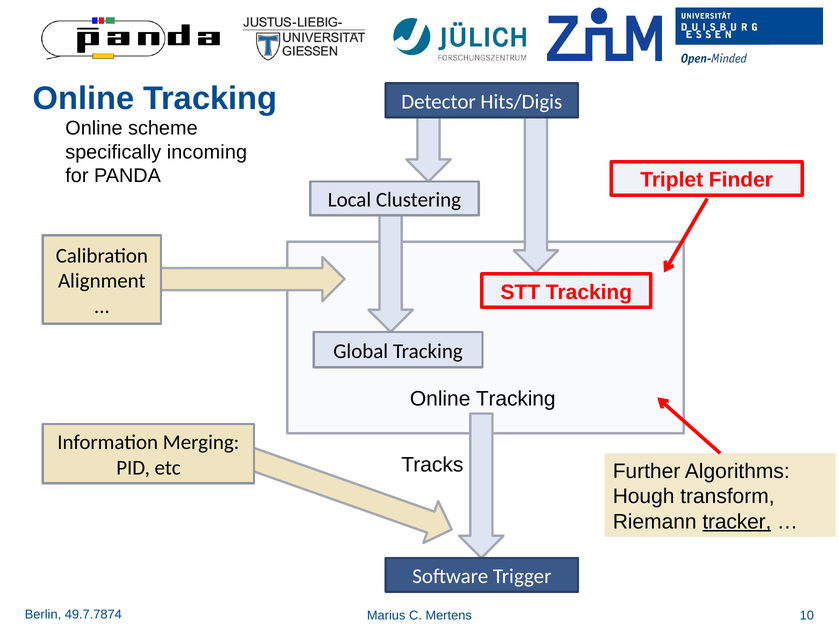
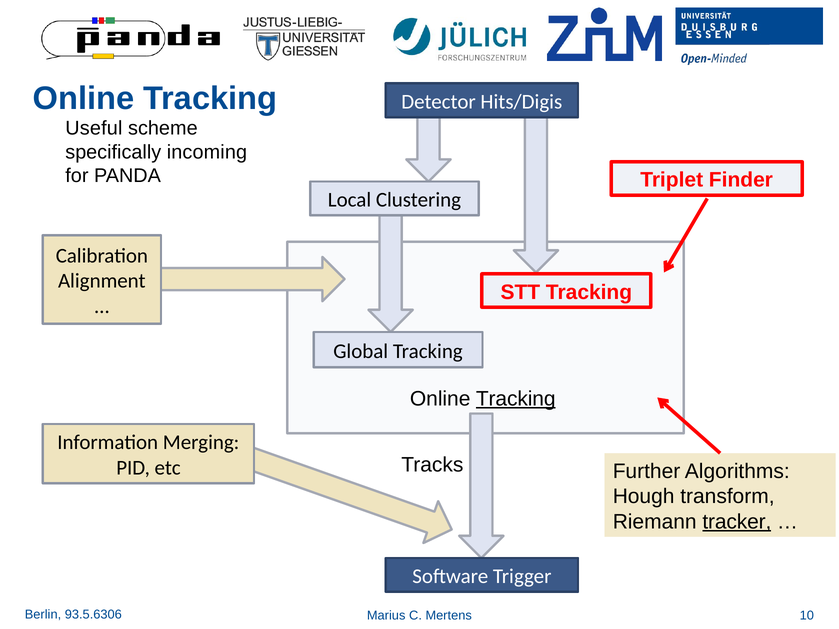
Online at (94, 128): Online -> Useful
Tracking at (516, 399) underline: none -> present
49.7.7874: 49.7.7874 -> 93.5.6306
